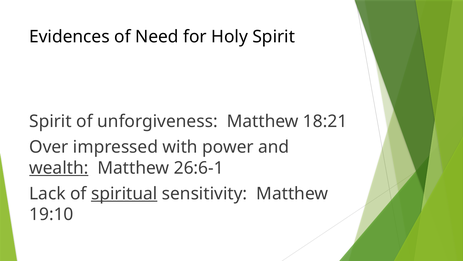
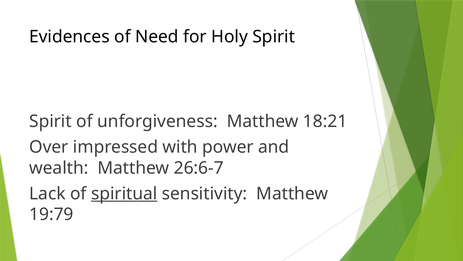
wealth underline: present -> none
26:6-1: 26:6-1 -> 26:6-7
19:10: 19:10 -> 19:79
